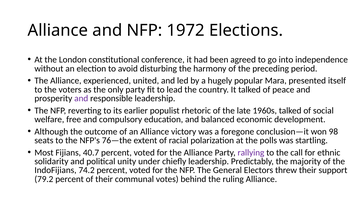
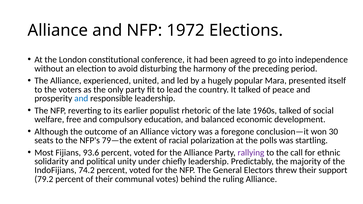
and at (81, 98) colour: purple -> blue
98: 98 -> 30
76—the: 76—the -> 79—the
40.7: 40.7 -> 93.6
